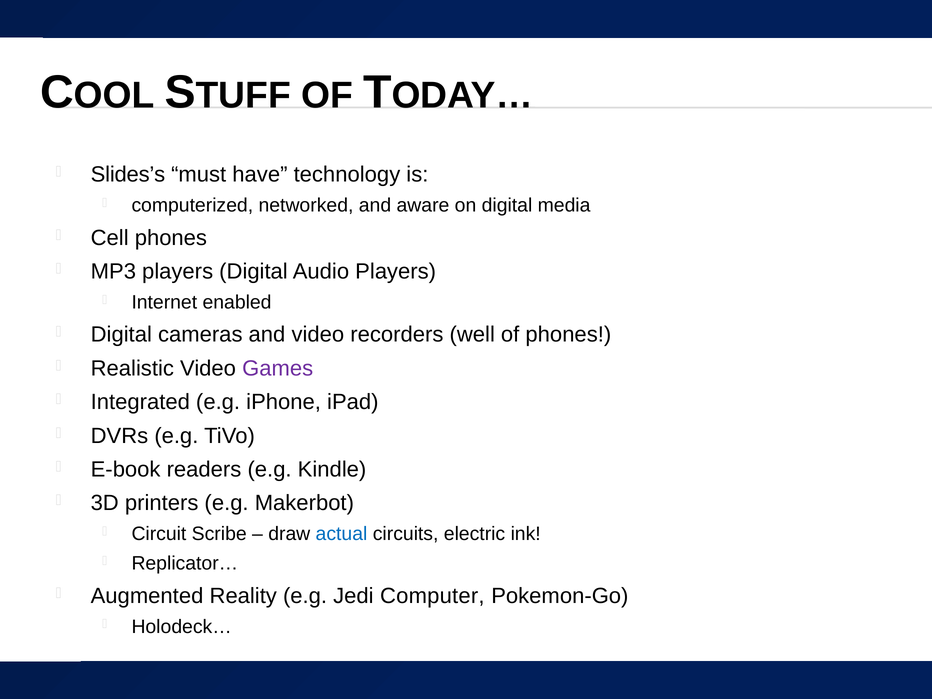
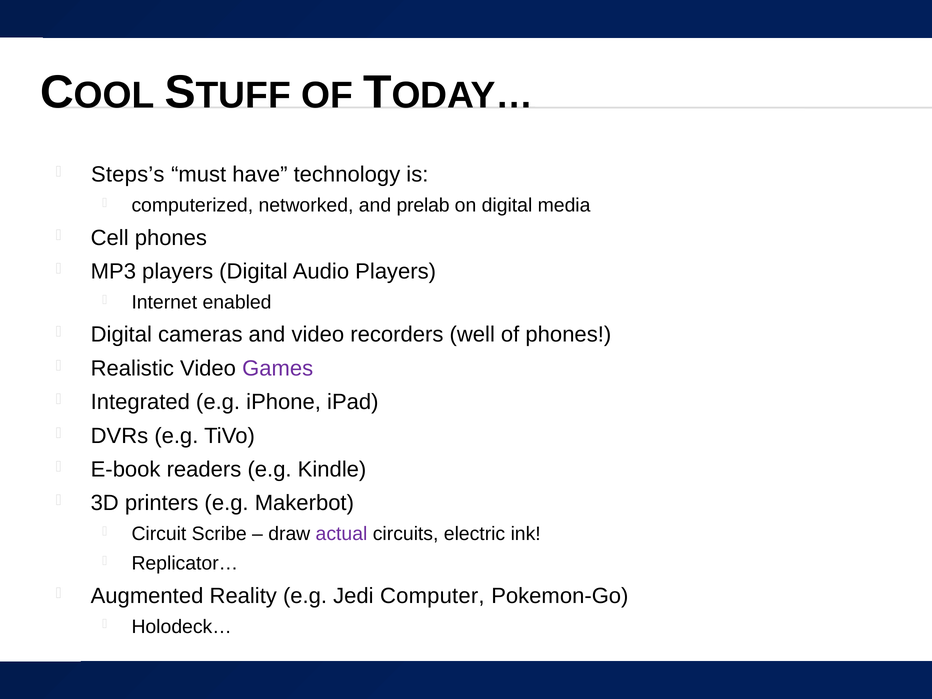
Slides’s: Slides’s -> Steps’s
aware: aware -> prelab
actual colour: blue -> purple
